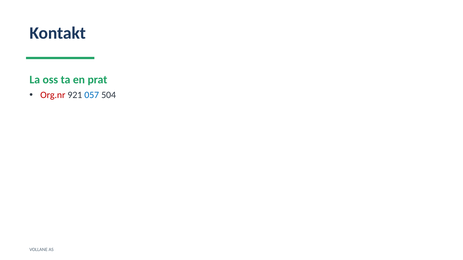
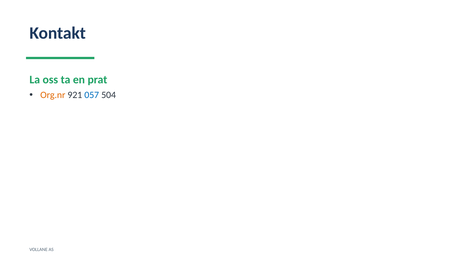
Org.nr colour: red -> orange
